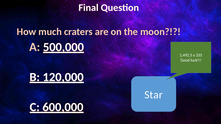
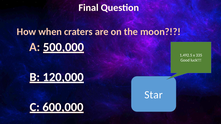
much: much -> when
